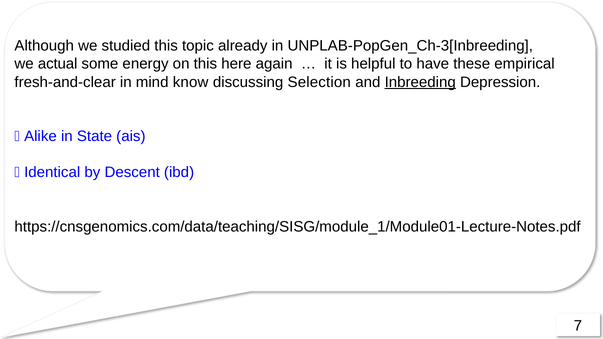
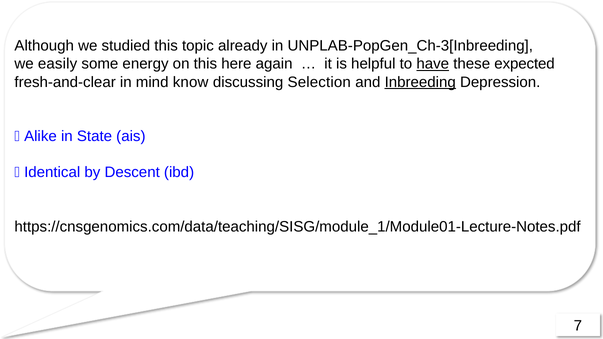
actual: actual -> easily
have underline: none -> present
empirical: empirical -> expected
